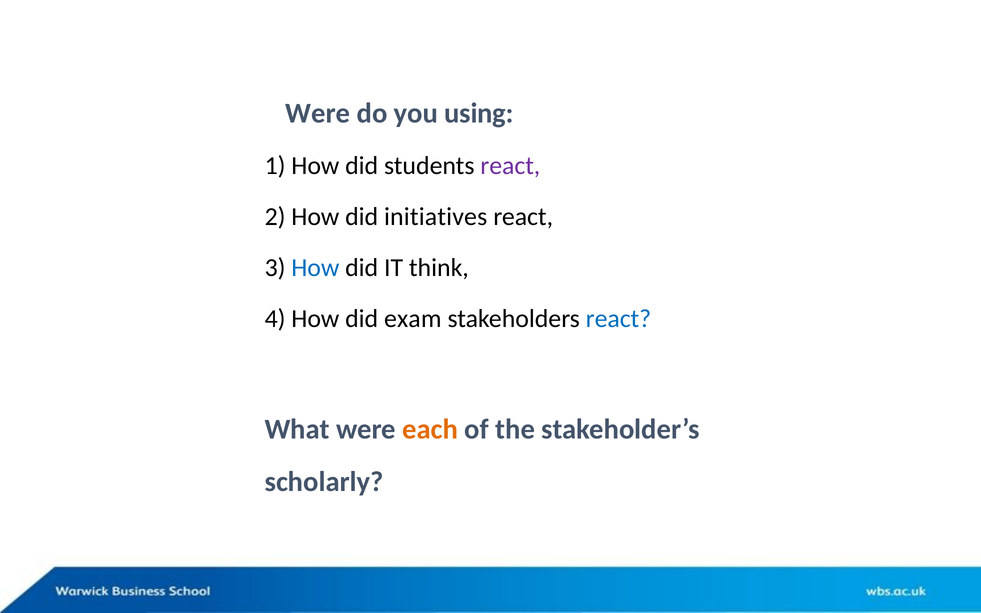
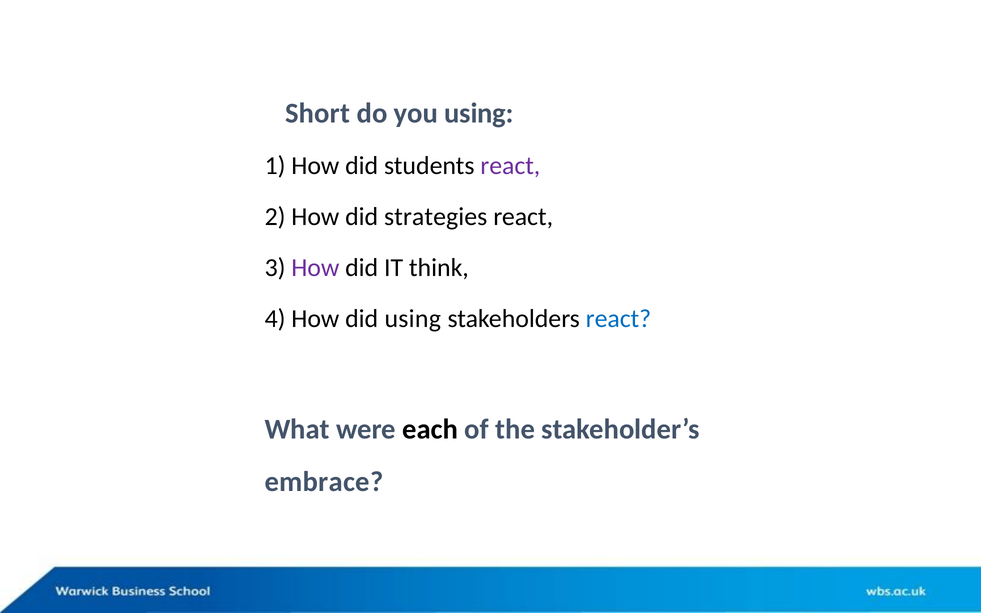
Were at (318, 113): Were -> Short
initiatives: initiatives -> strategies
How at (315, 268) colour: blue -> purple
did exam: exam -> using
each colour: orange -> black
scholarly: scholarly -> embrace
